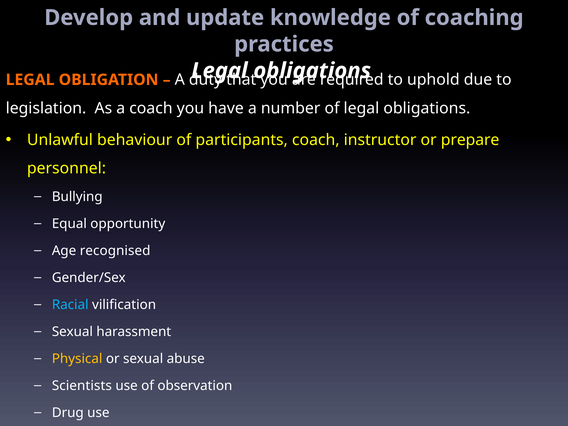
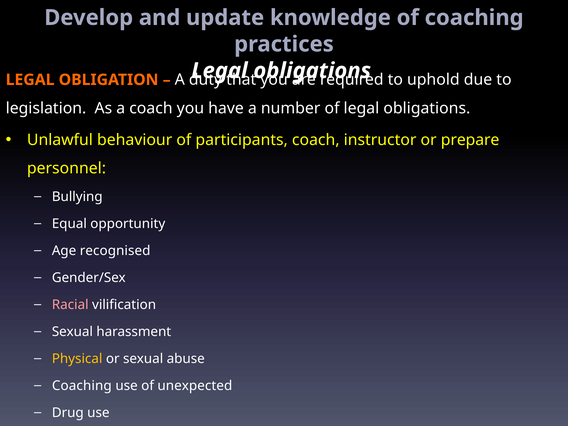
Racial colour: light blue -> pink
Scientists at (82, 386): Scientists -> Coaching
observation: observation -> unexpected
